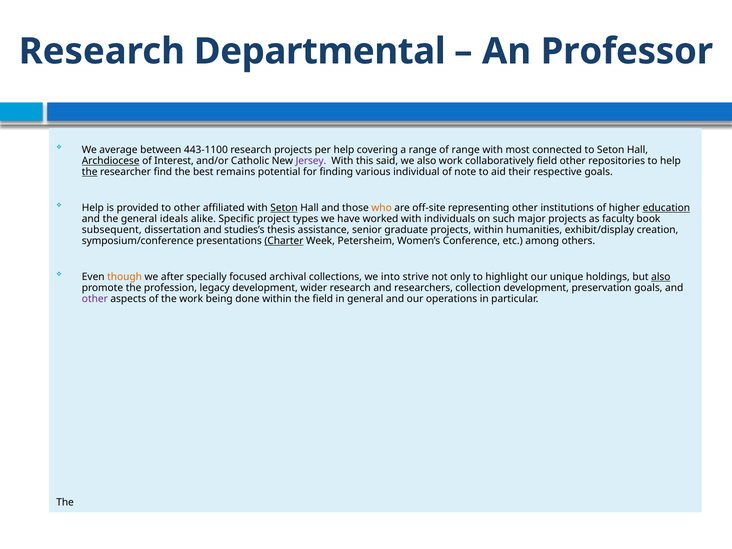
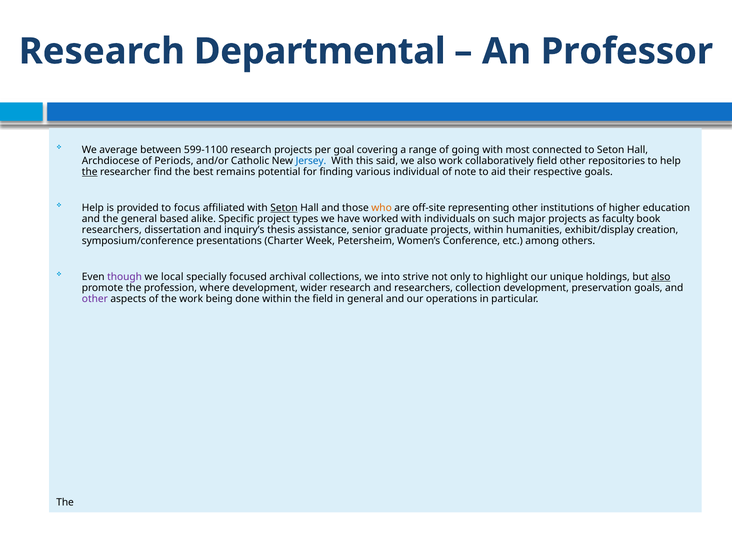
443-1100: 443-1100 -> 599-1100
per help: help -> goal
of range: range -> going
Archdiocese underline: present -> none
Interest: Interest -> Periods
Jersey colour: purple -> blue
to other: other -> focus
education underline: present -> none
ideals: ideals -> based
subsequent at (112, 230): subsequent -> researchers
studies’s: studies’s -> inquiry’s
Charter underline: present -> none
though colour: orange -> purple
after: after -> local
legacy: legacy -> where
